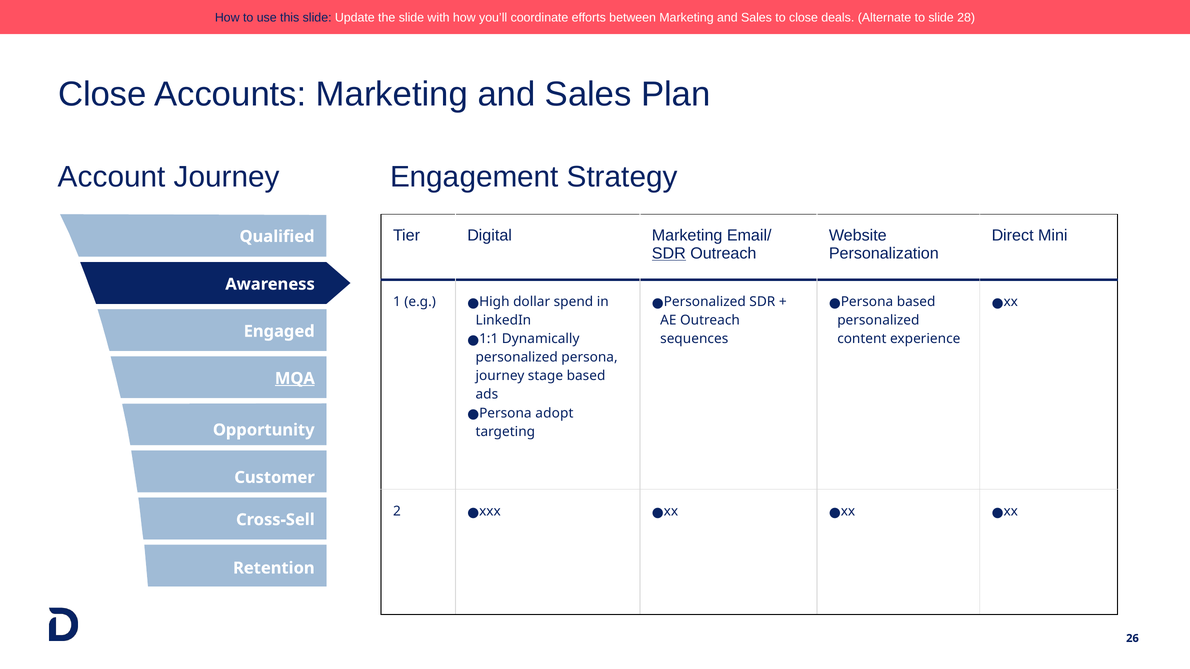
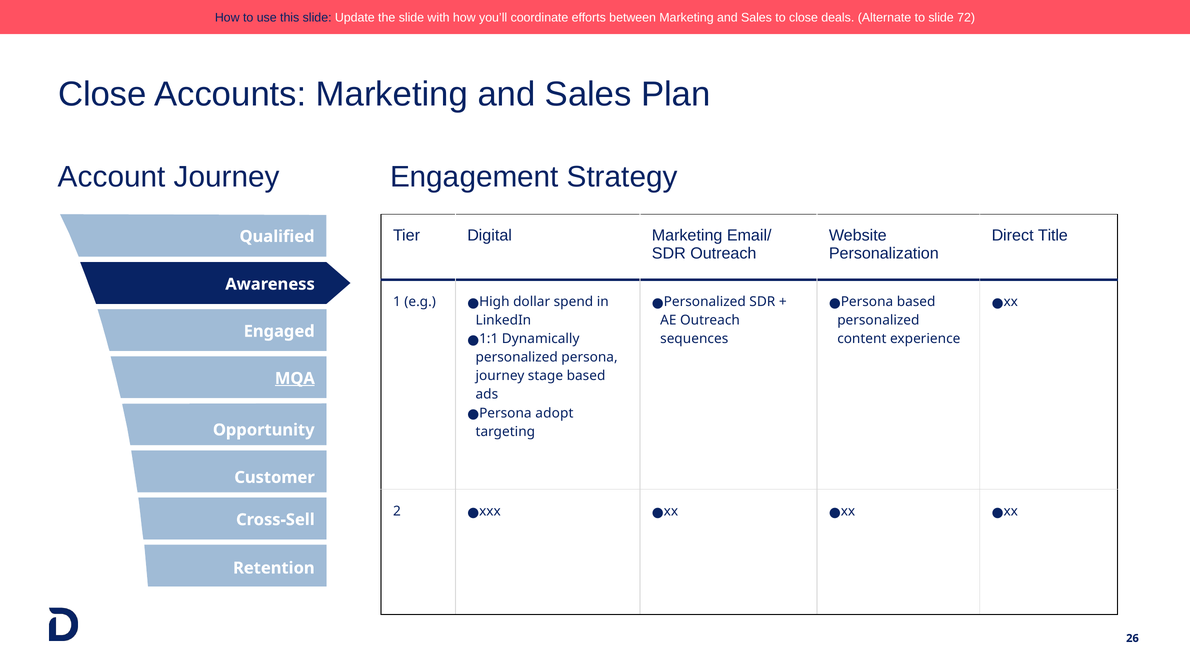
28: 28 -> 72
Mini: Mini -> Title
SDR at (669, 253) underline: present -> none
